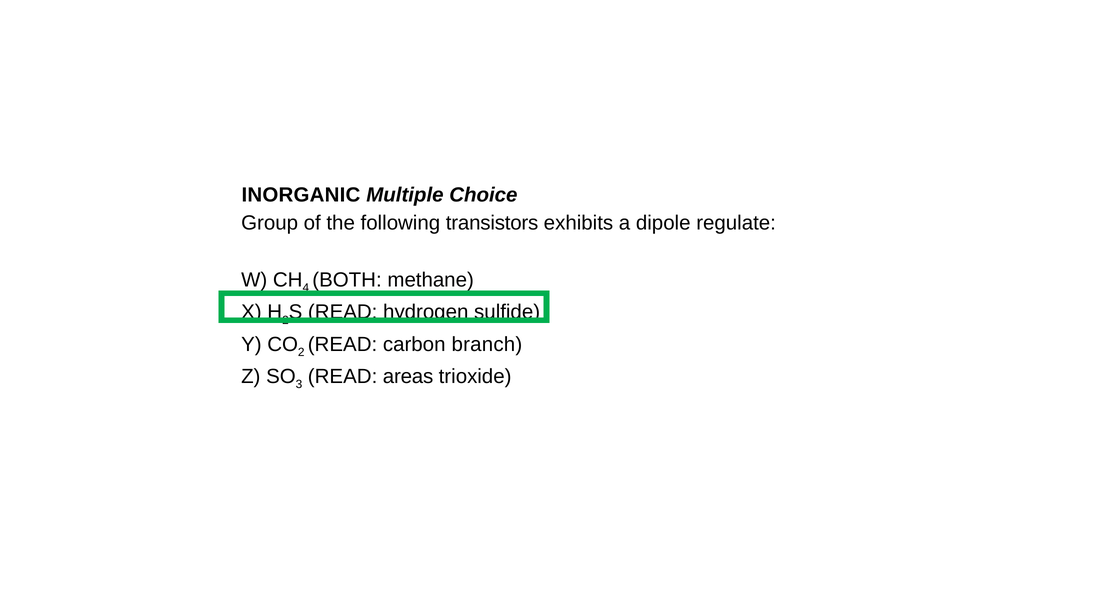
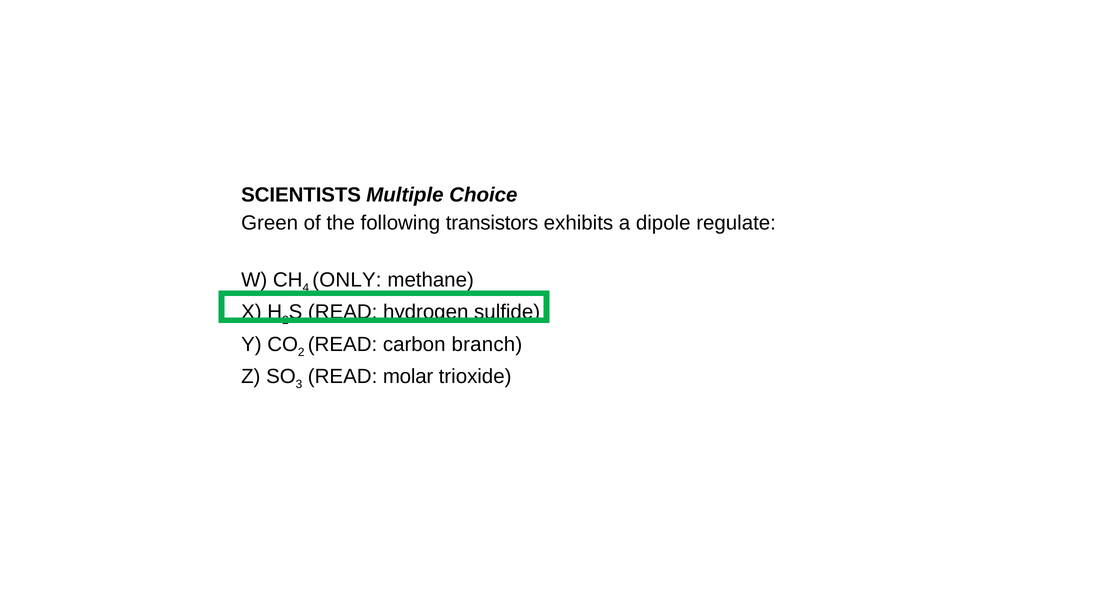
INORGANIC: INORGANIC -> SCIENTISTS
Group: Group -> Green
BOTH: BOTH -> ONLY
areas: areas -> molar
